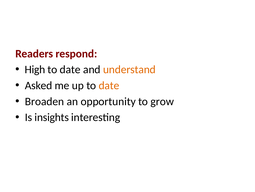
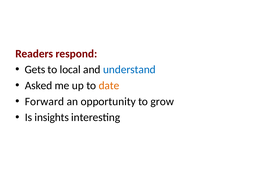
High: High -> Gets
date at (70, 69): date -> local
understand colour: orange -> blue
Broaden: Broaden -> Forward
